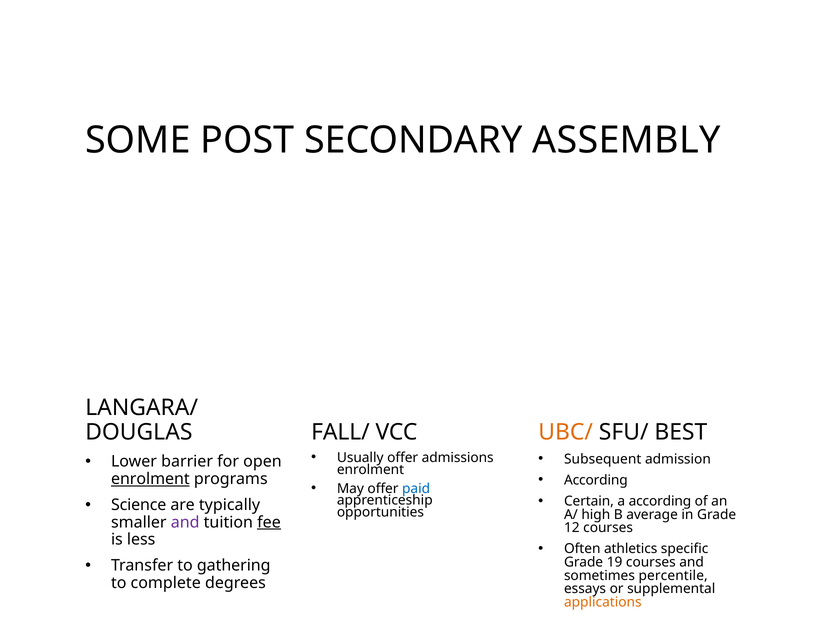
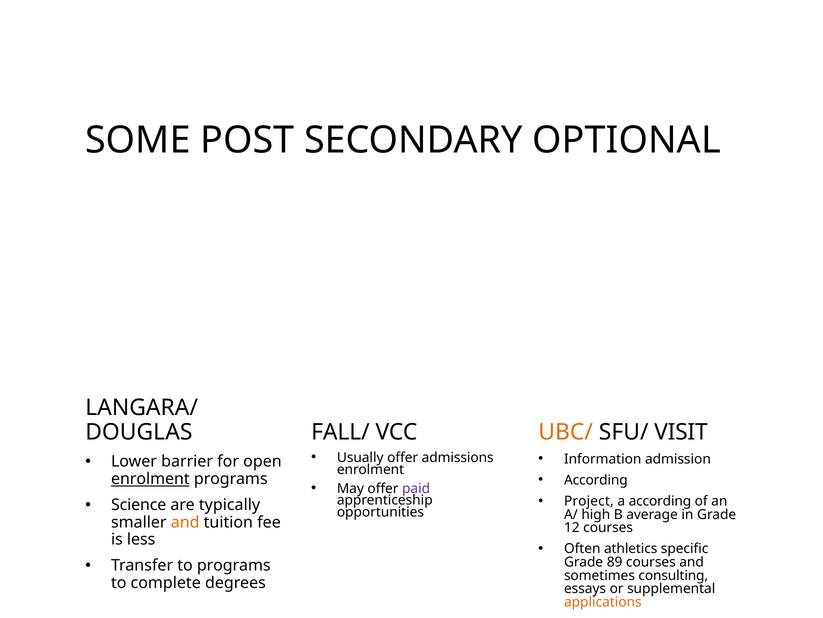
ASSEMBLY: ASSEMBLY -> OPTIONAL
BEST: BEST -> VISIT
Subsequent: Subsequent -> Information
paid colour: blue -> purple
Certain: Certain -> Project
and at (185, 522) colour: purple -> orange
fee underline: present -> none
to gathering: gathering -> programs
19: 19 -> 89
percentile: percentile -> consulting
